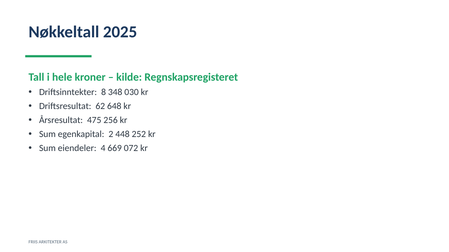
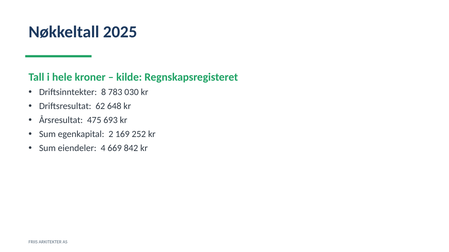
348: 348 -> 783
256: 256 -> 693
448: 448 -> 169
072: 072 -> 842
